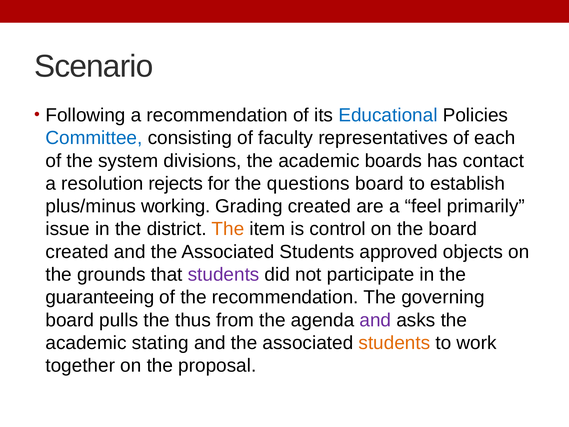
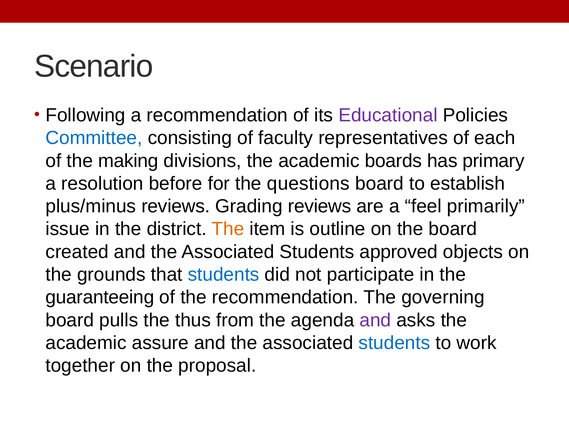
Educational colour: blue -> purple
system: system -> making
contact: contact -> primary
rejects: rejects -> before
plus/minus working: working -> reviews
Grading created: created -> reviews
control: control -> outline
students at (224, 274) colour: purple -> blue
stating: stating -> assure
students at (394, 343) colour: orange -> blue
